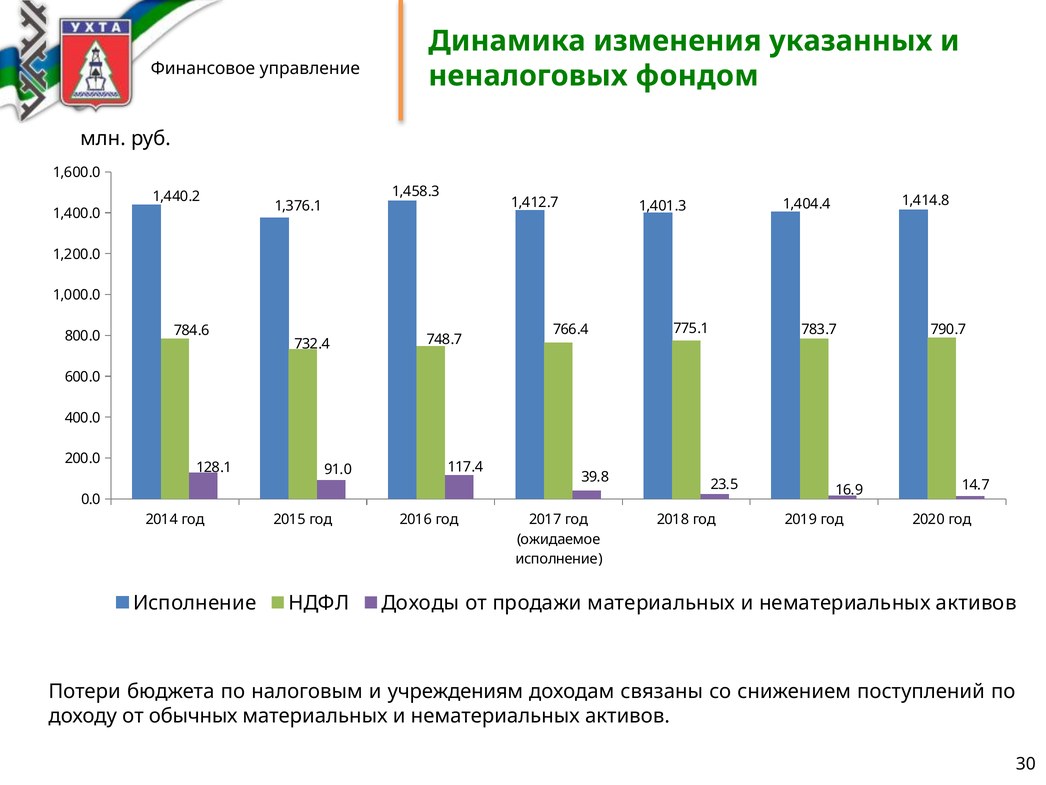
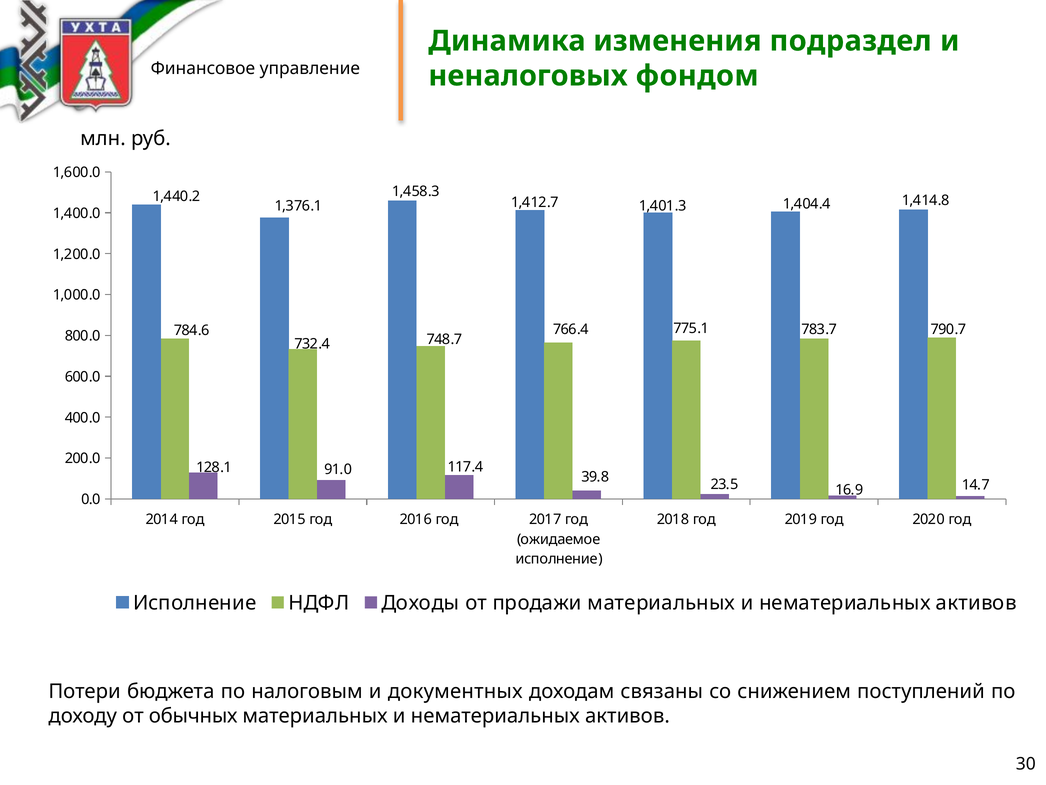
указанных: указанных -> подраздел
учреждениям: учреждениям -> документных
